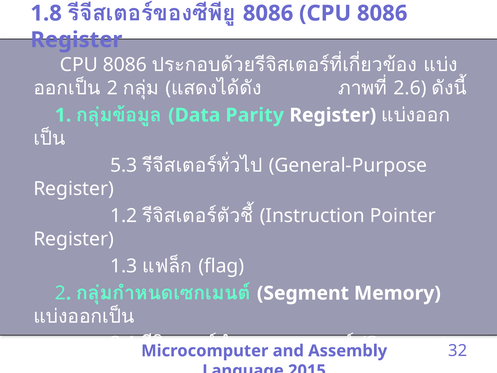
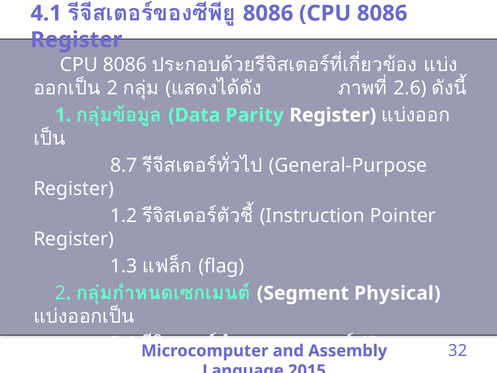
1.8: 1.8 -> 4.1
5.3: 5.3 -> 8.7
Memory: Memory -> Physical
